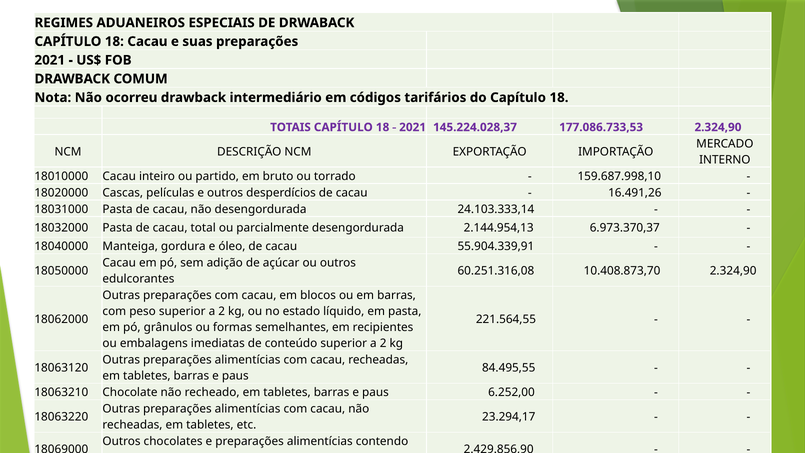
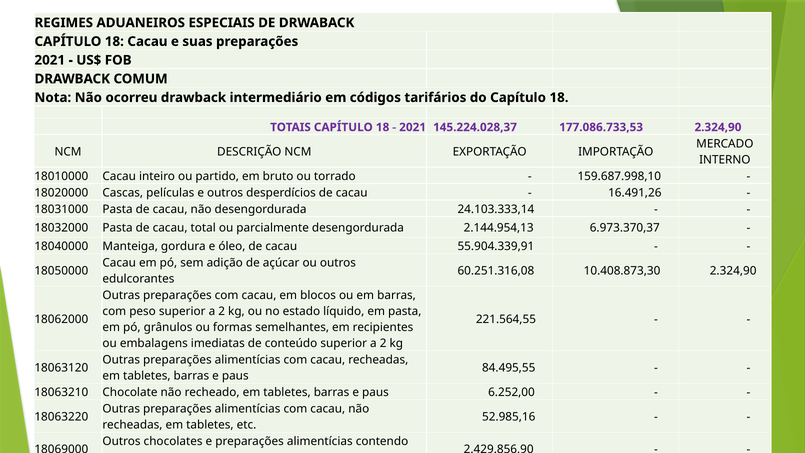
10.408.873,70: 10.408.873,70 -> 10.408.873,30
23.294,17: 23.294,17 -> 52.985,16
